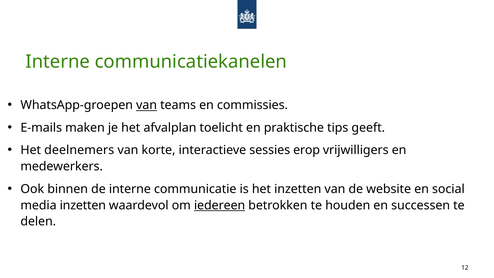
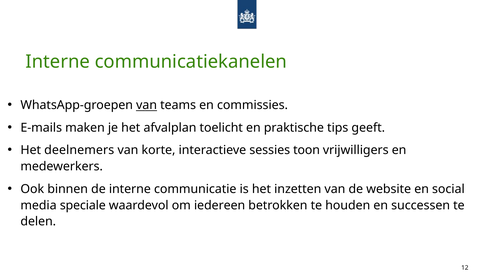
erop: erop -> toon
media inzetten: inzetten -> speciale
iedereen underline: present -> none
